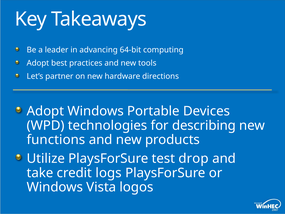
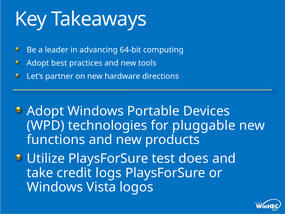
describing: describing -> pluggable
drop: drop -> does
